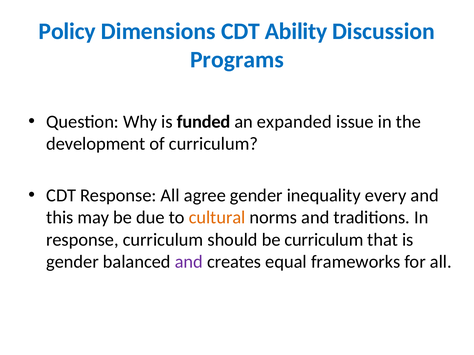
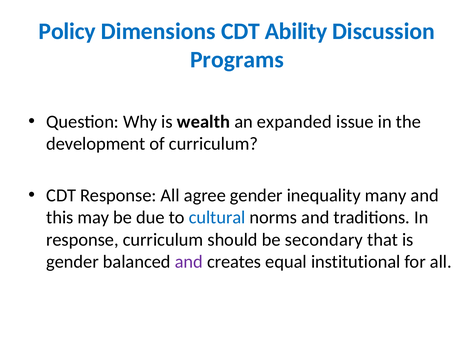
funded: funded -> wealth
every: every -> many
cultural colour: orange -> blue
be curriculum: curriculum -> secondary
frameworks: frameworks -> institutional
